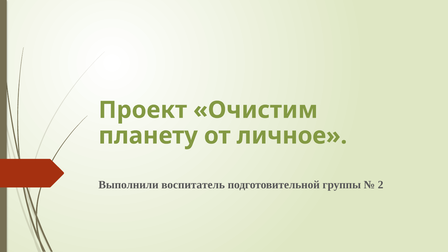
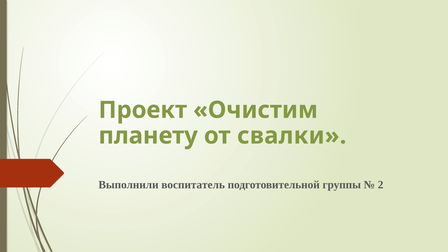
личное: личное -> свалки
